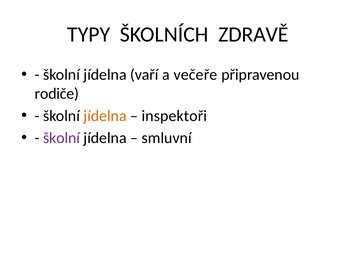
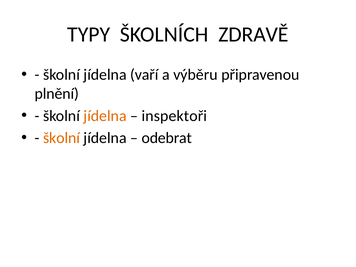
večeře: večeře -> výběru
rodiče: rodiče -> plnění
školní at (62, 138) colour: purple -> orange
smluvní: smluvní -> odebrat
